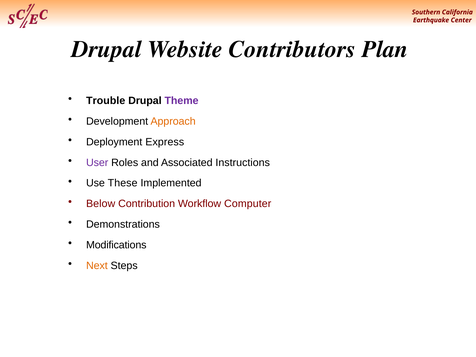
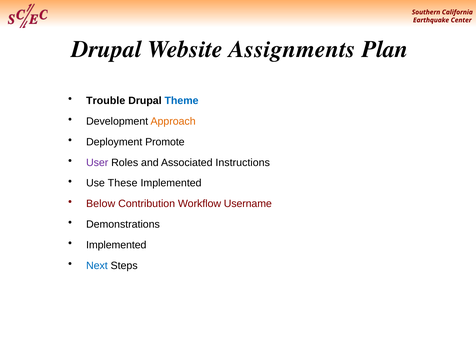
Contributors: Contributors -> Assignments
Theme colour: purple -> blue
Express: Express -> Promote
Computer: Computer -> Username
Modifications at (116, 245): Modifications -> Implemented
Next colour: orange -> blue
